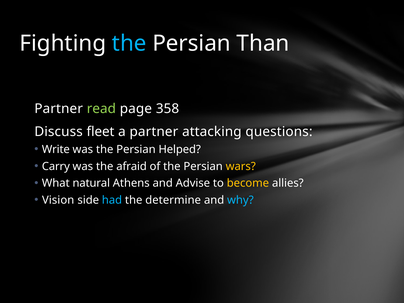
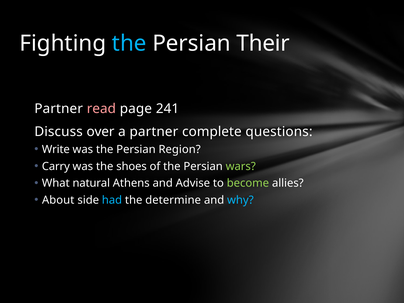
Than: Than -> Their
read colour: light green -> pink
358: 358 -> 241
fleet: fleet -> over
attacking: attacking -> complete
Helped: Helped -> Region
afraid: afraid -> shoes
wars colour: yellow -> light green
become colour: yellow -> light green
Vision: Vision -> About
